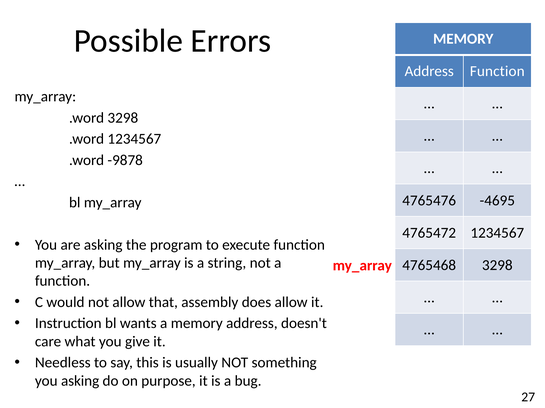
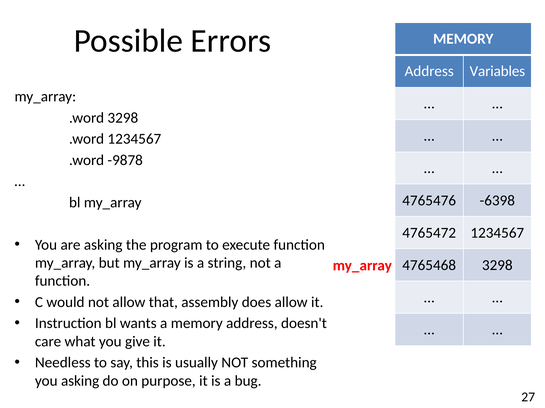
Address Function: Function -> Variables
-4695: -4695 -> -6398
